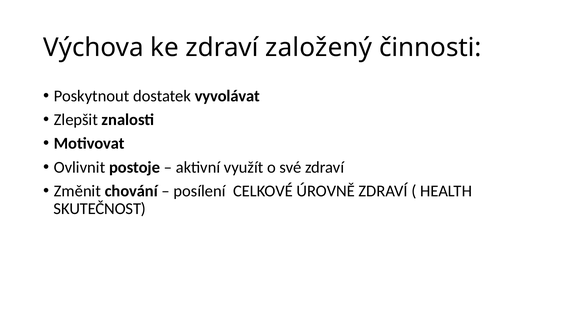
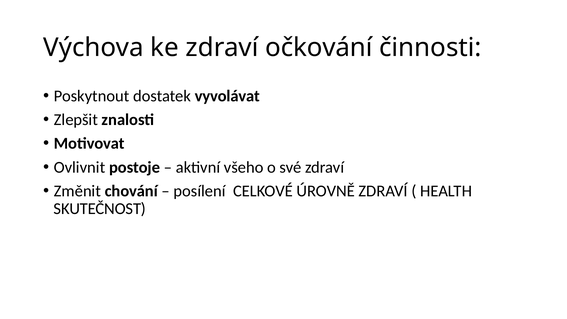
založený: založený -> očkování
využít: využít -> všeho
